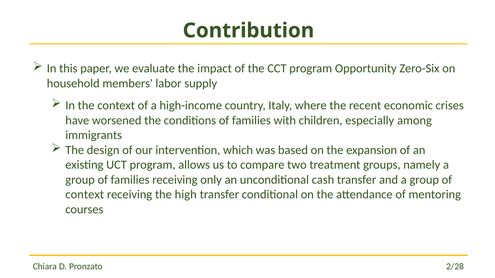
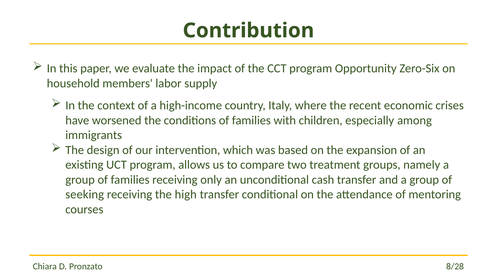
context at (85, 195): context -> seeking
2/28: 2/28 -> 8/28
